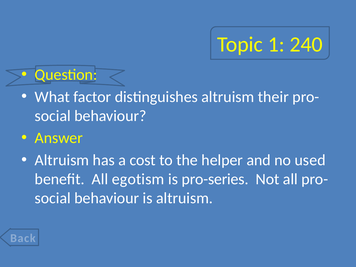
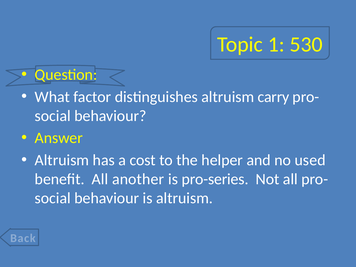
240: 240 -> 530
their: their -> carry
egotism: egotism -> another
